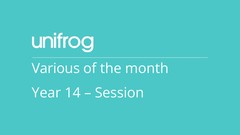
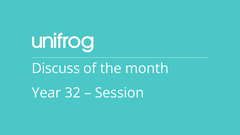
Various: Various -> Discuss
14: 14 -> 32
